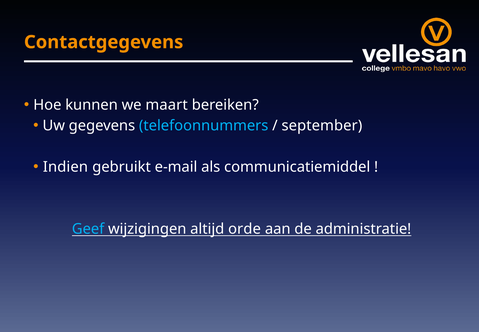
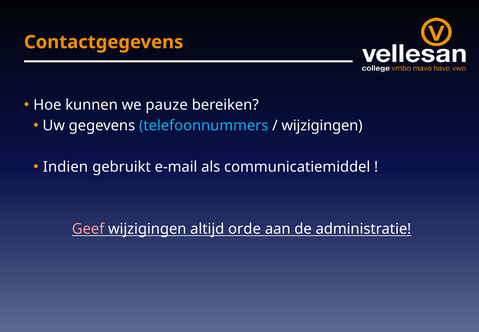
maart: maart -> pauze
september at (322, 125): september -> wijzigingen
Geef colour: light blue -> pink
